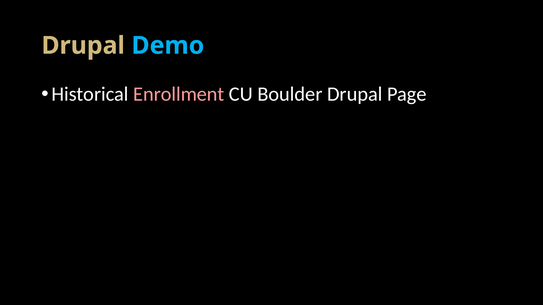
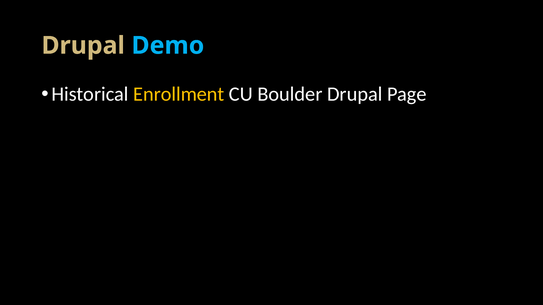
Enrollment colour: pink -> yellow
